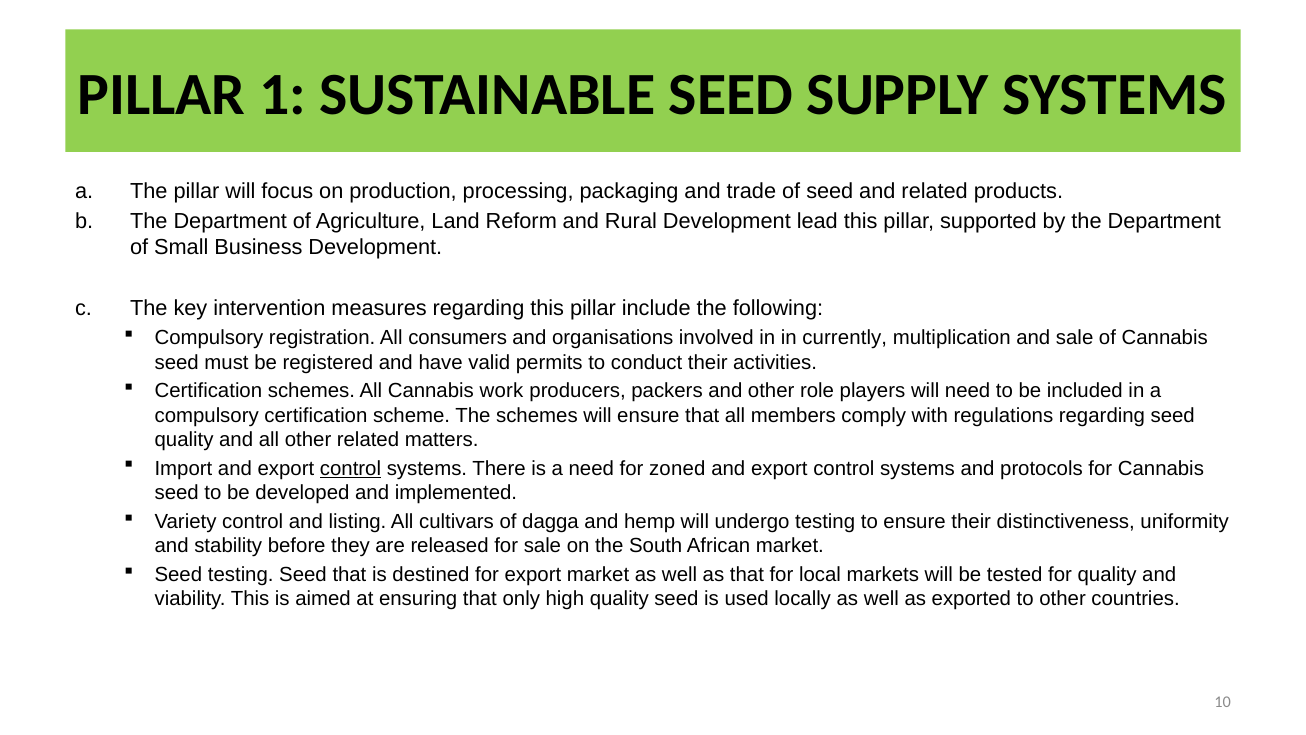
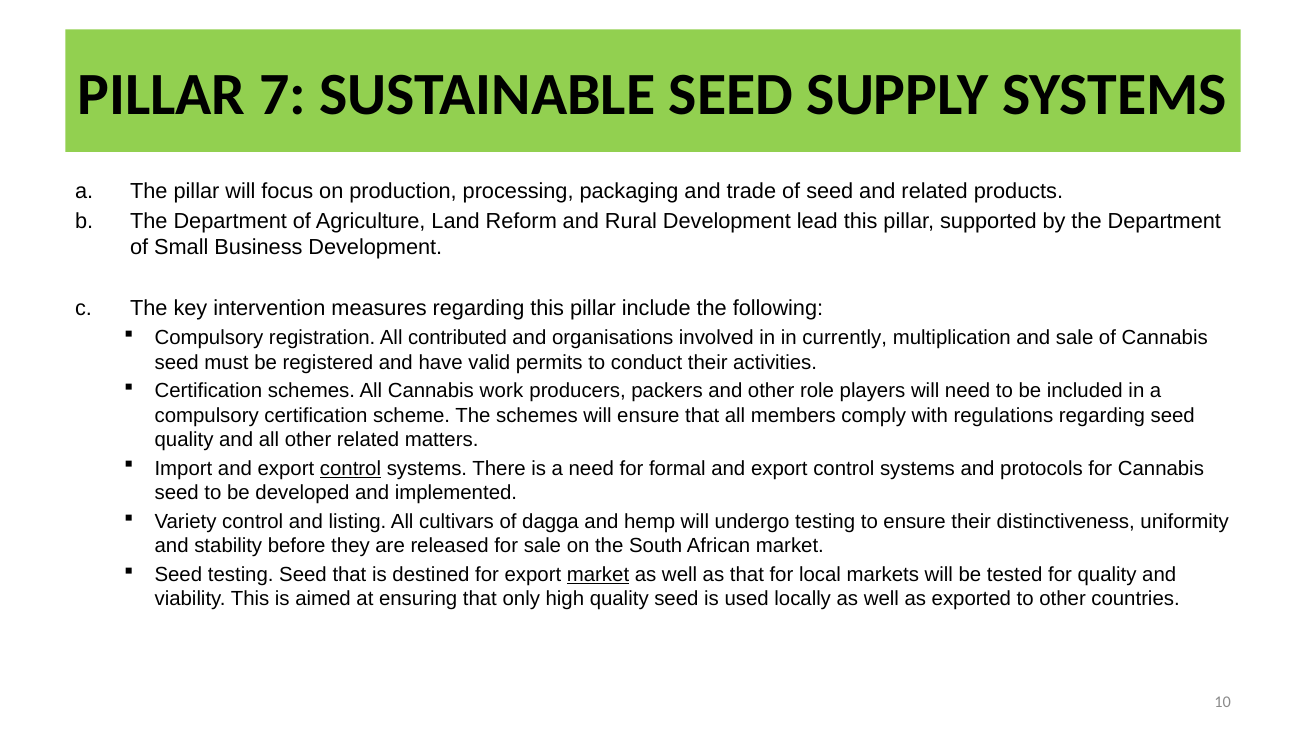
1: 1 -> 7
consumers: consumers -> contributed
zoned: zoned -> formal
market at (598, 574) underline: none -> present
